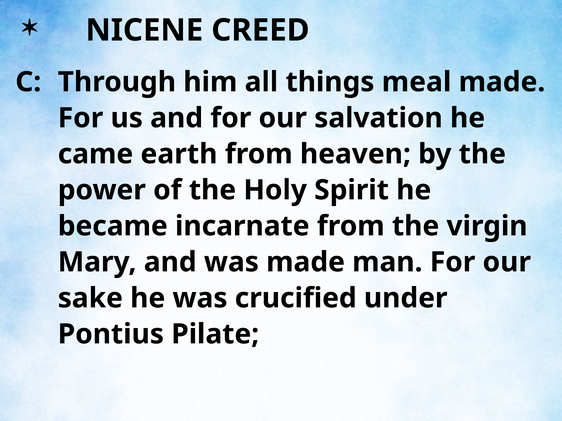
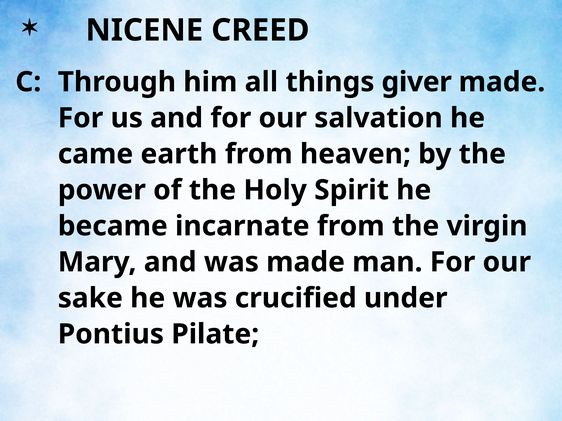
meal: meal -> giver
